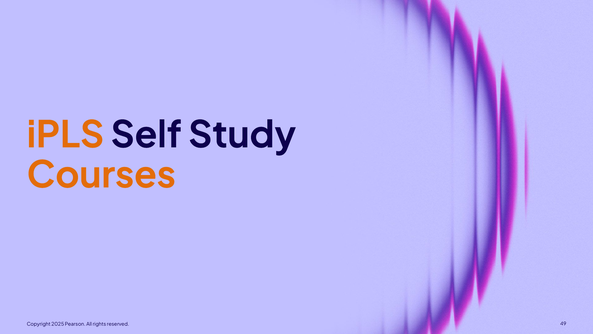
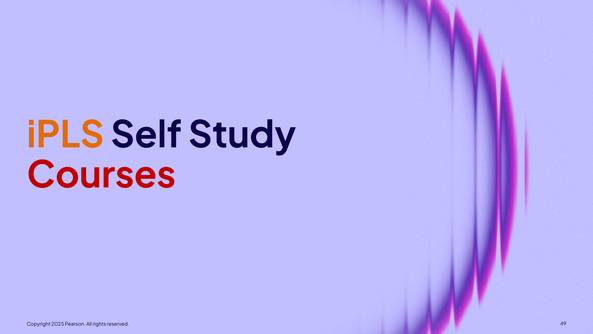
Courses colour: orange -> red
